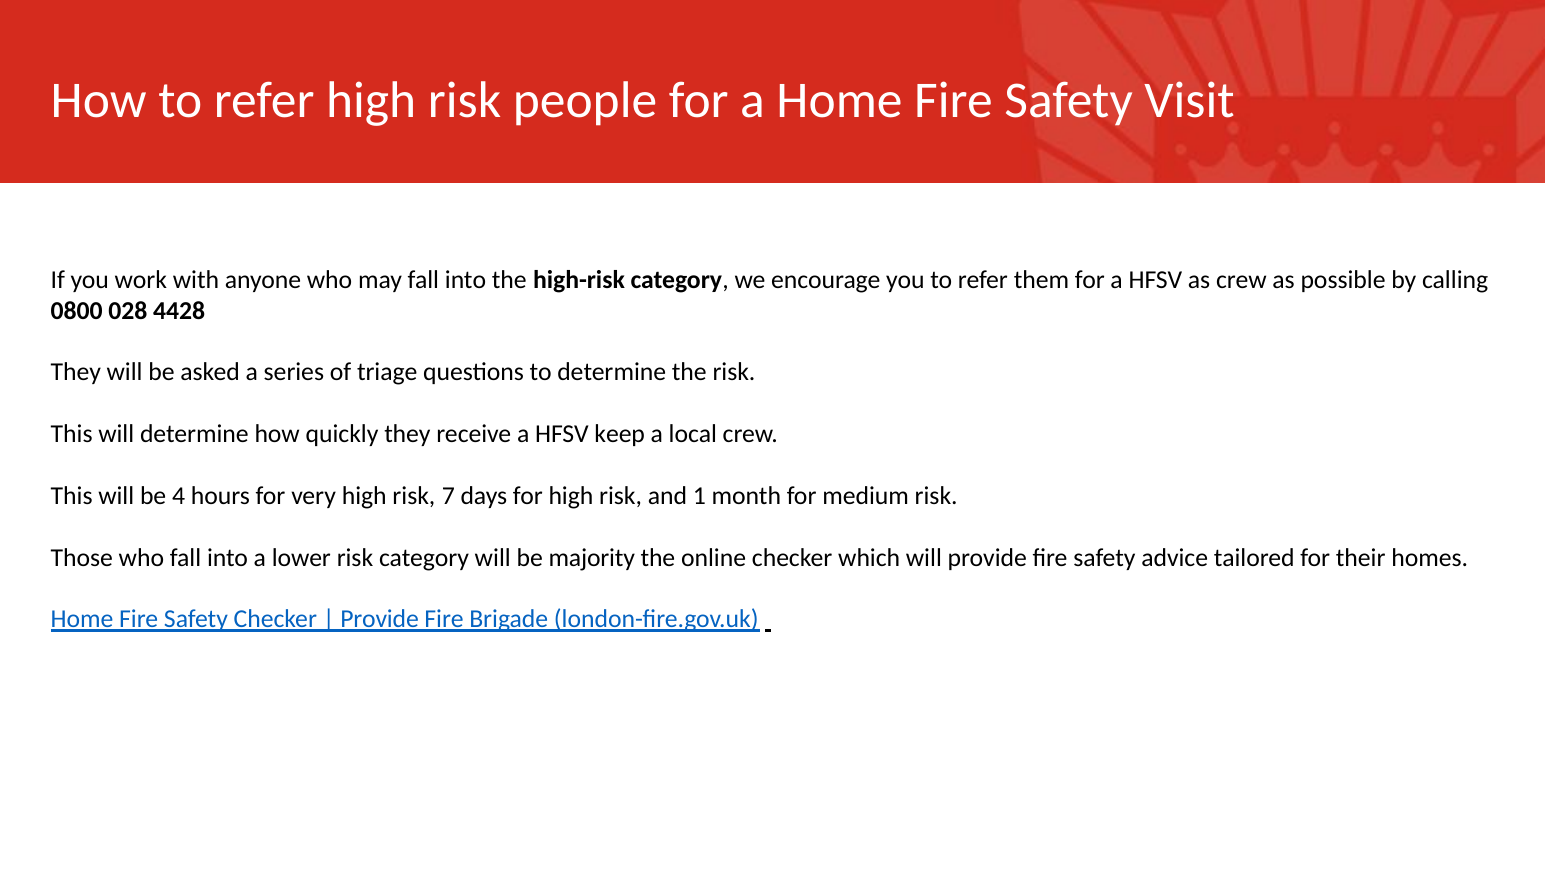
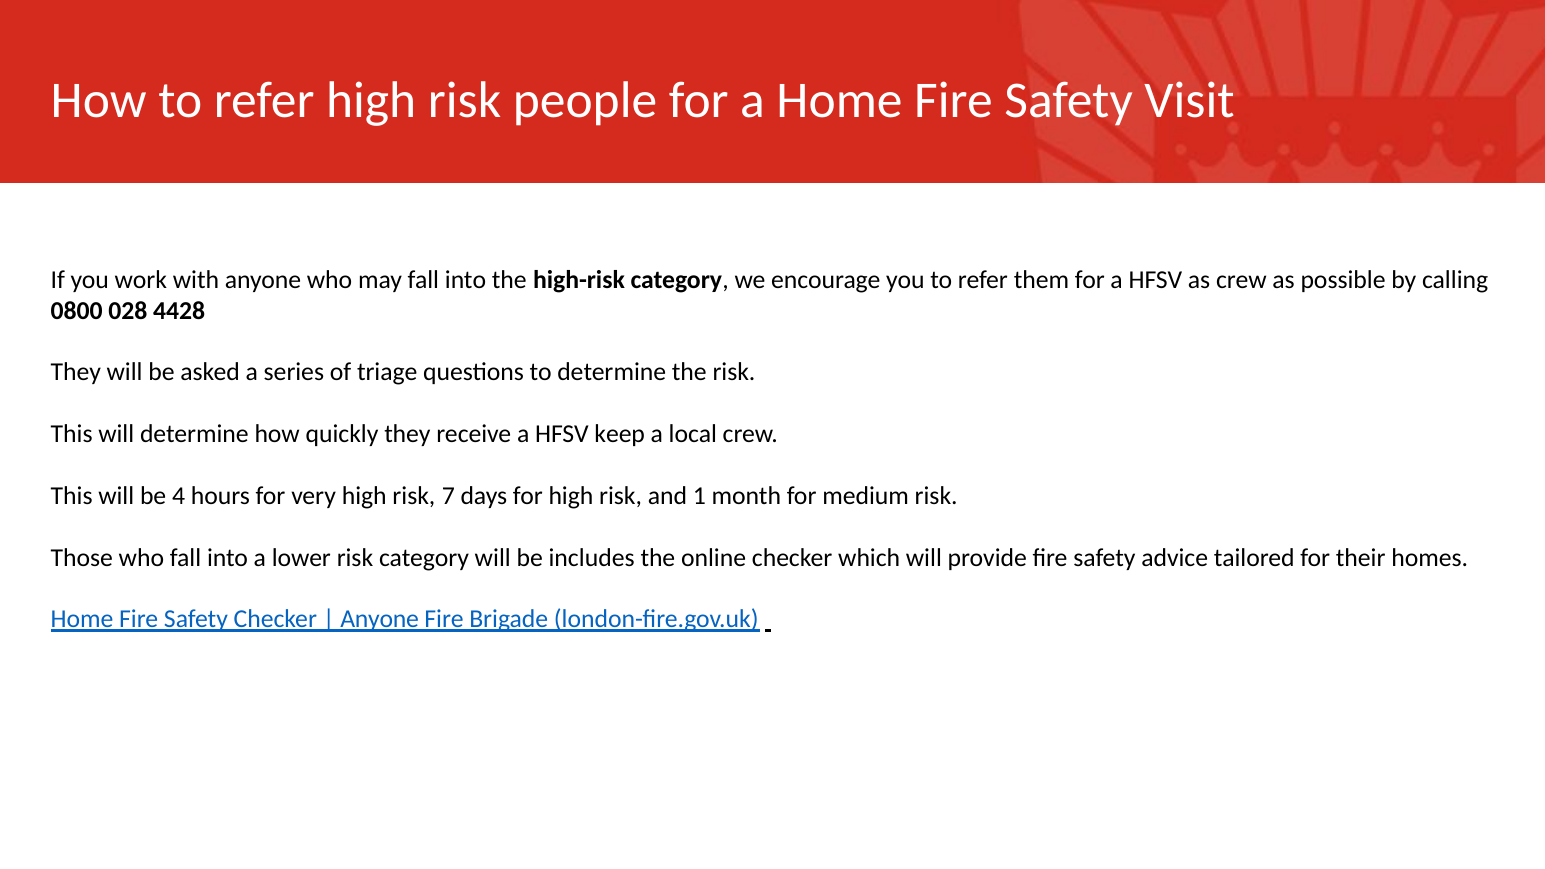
majority: majority -> includes
Provide at (380, 619): Provide -> Anyone
